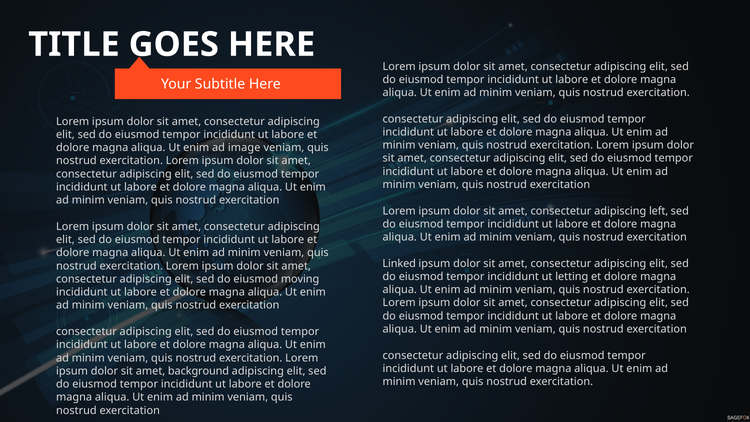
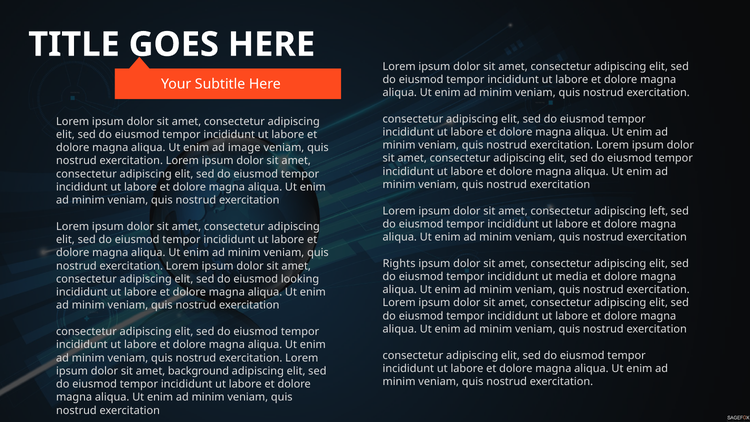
Linked: Linked -> Rights
letting: letting -> media
moving: moving -> looking
